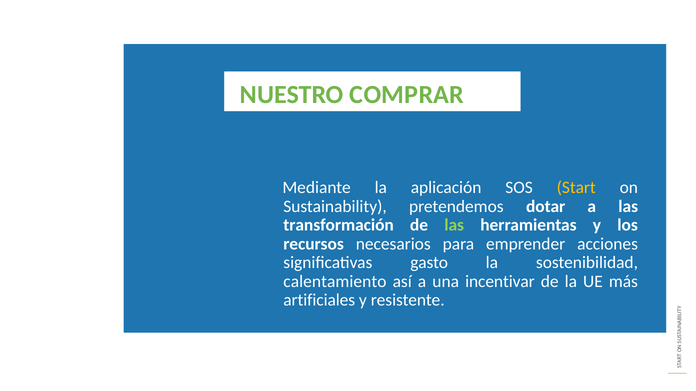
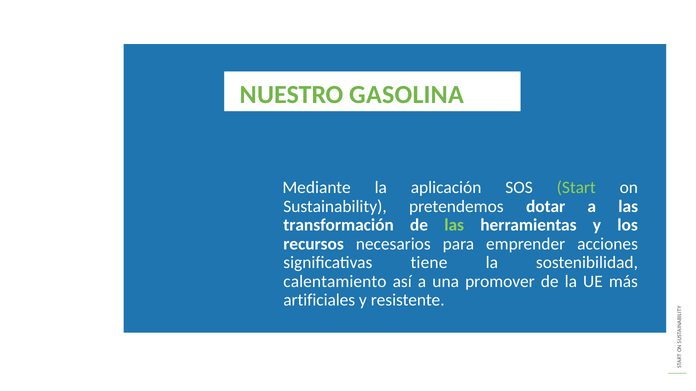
COMPRAR: COMPRAR -> GASOLINA
Start colour: yellow -> light green
gasto: gasto -> tiene
incentivar: incentivar -> promover
